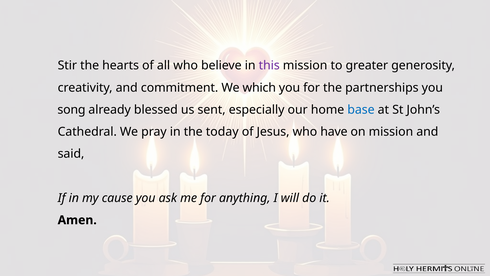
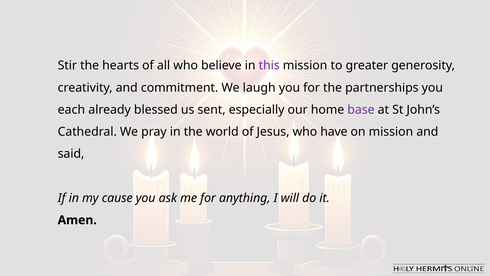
which: which -> laugh
song: song -> each
base colour: blue -> purple
today: today -> world
